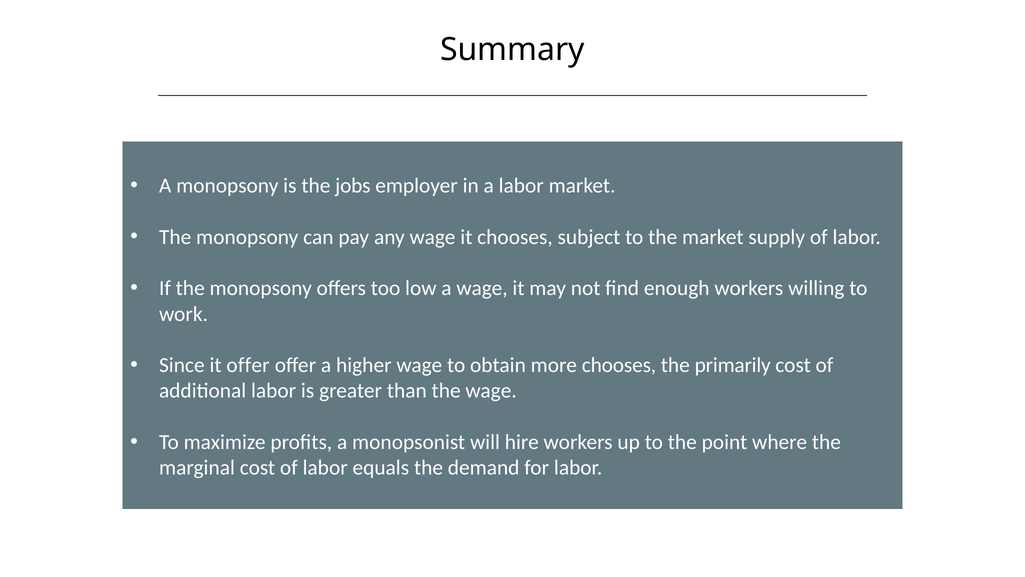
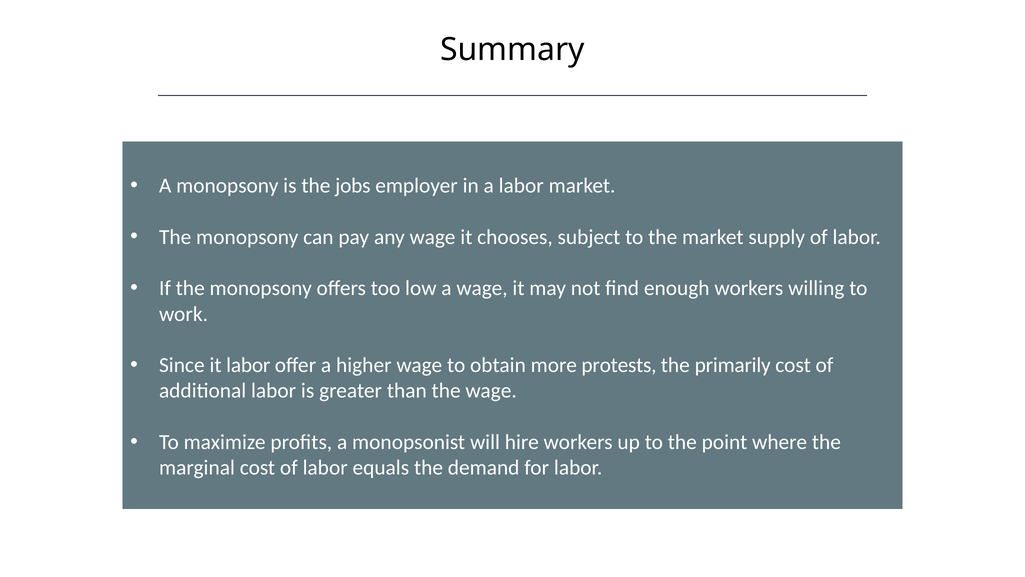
it offer: offer -> labor
more chooses: chooses -> protests
